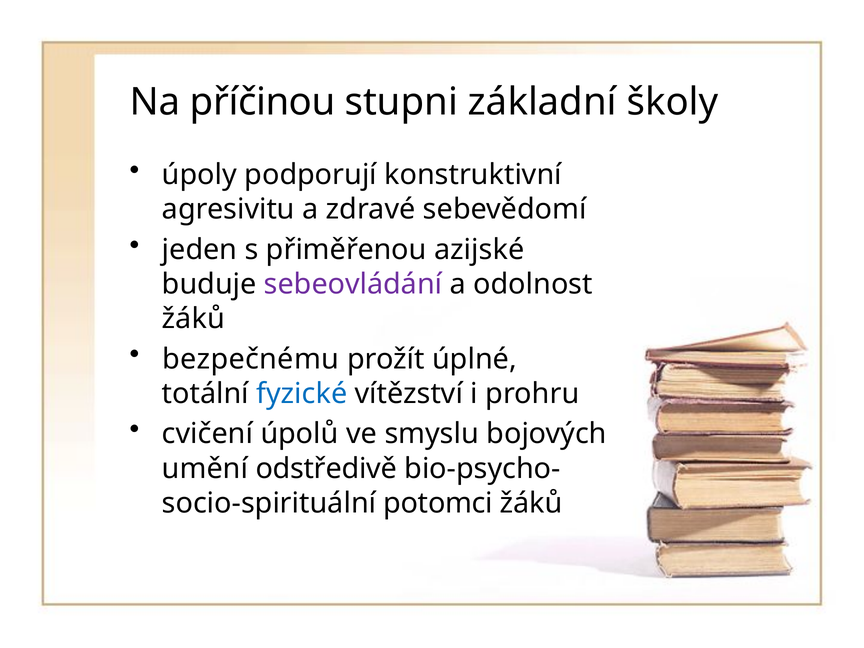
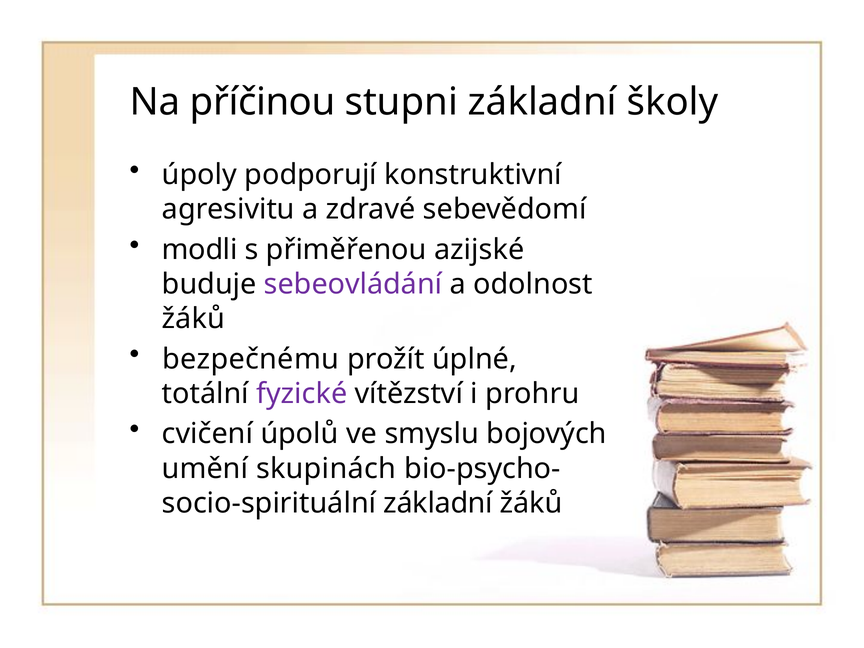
jeden: jeden -> modli
fyzické colour: blue -> purple
odstředivě: odstředivě -> skupinách
potomci at (438, 503): potomci -> základní
